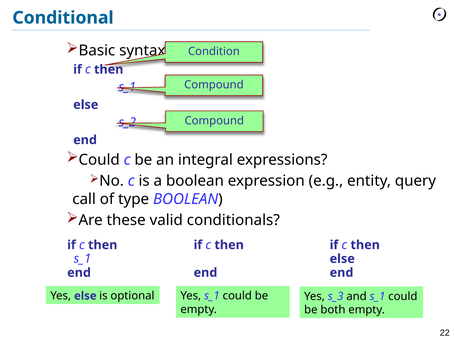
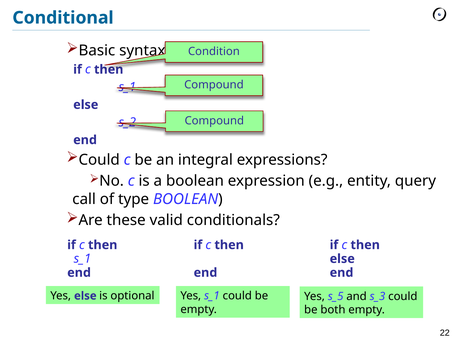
s_3: s_3 -> s_5
and s_1: s_1 -> s_3
